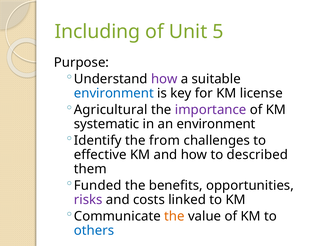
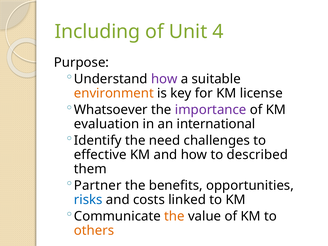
5: 5 -> 4
environment at (114, 93) colour: blue -> orange
Agricultural: Agricultural -> Whatsoever
systematic: systematic -> evaluation
an environment: environment -> international
from: from -> need
Funded: Funded -> Partner
risks colour: purple -> blue
others colour: blue -> orange
